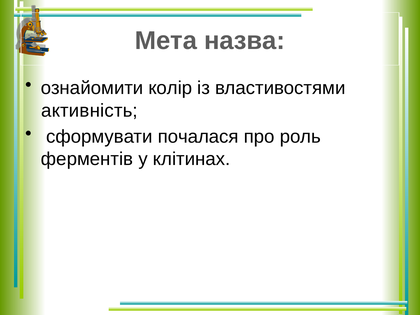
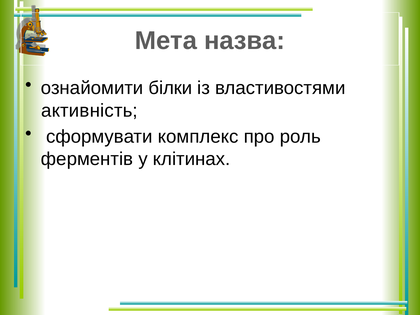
колір: колір -> білки
почалася: почалася -> комплекс
